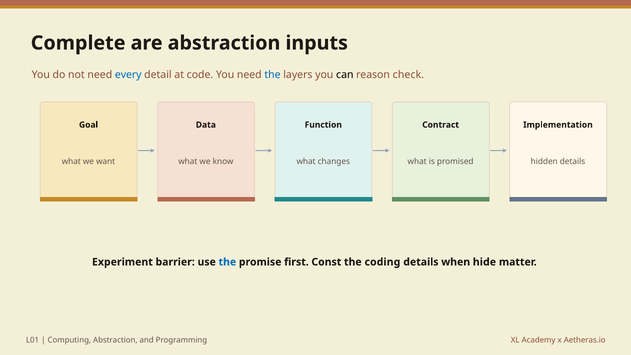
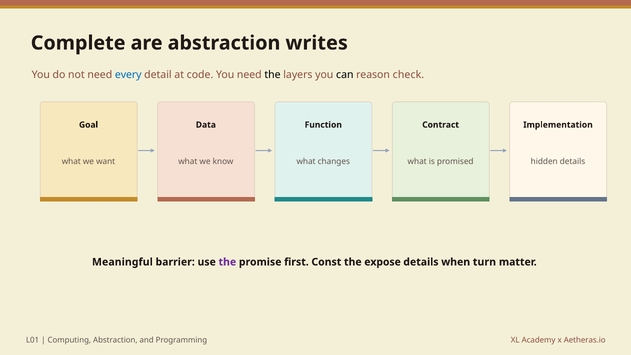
inputs: inputs -> writes
the at (273, 75) colour: blue -> black
Experiment: Experiment -> Meaningful
the at (227, 262) colour: blue -> purple
coding: coding -> expose
hide: hide -> turn
